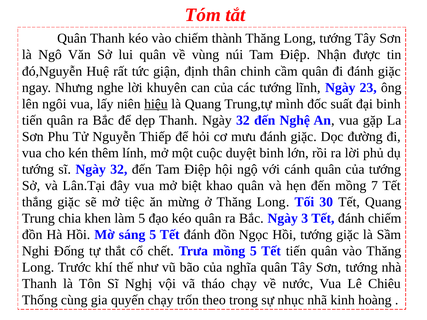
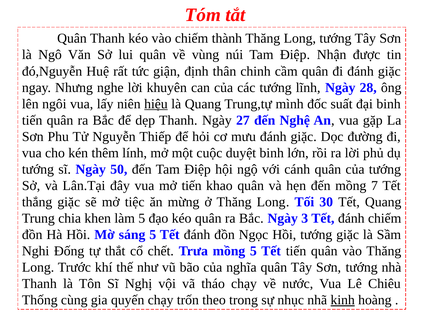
23: 23 -> 28
Thanh Ngày 32: 32 -> 27
sĩ Ngày 32: 32 -> 50
mở biệt: biệt -> tiến
kinh underline: none -> present
